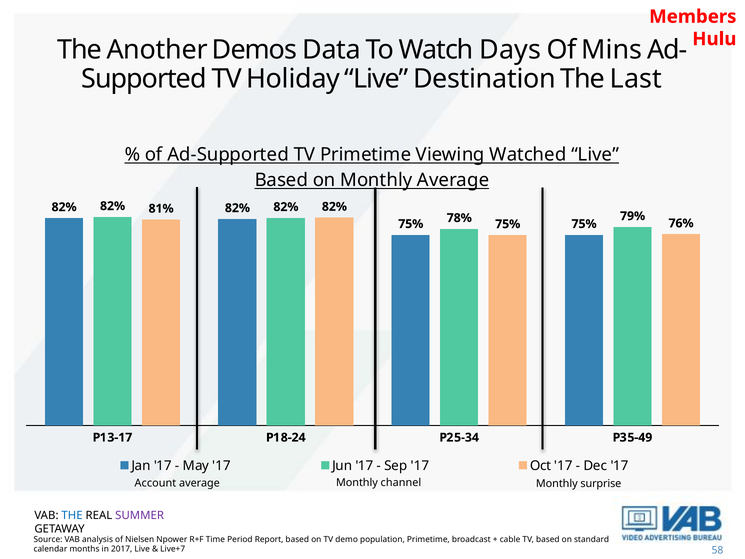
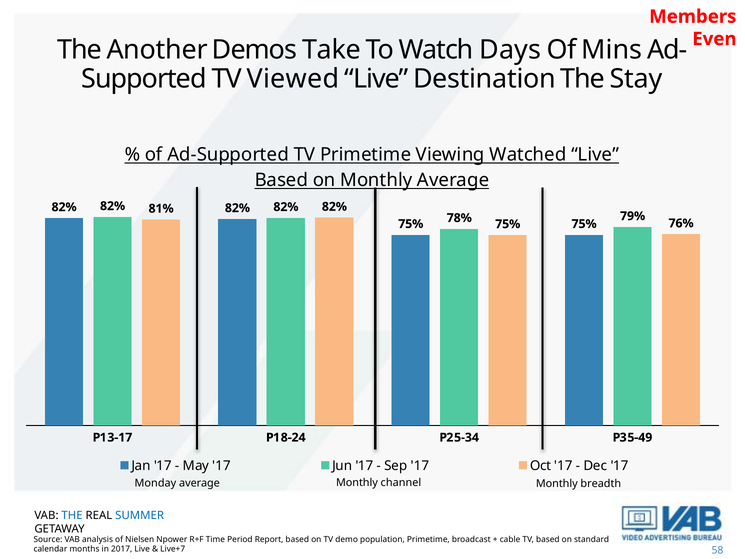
Hulu: Hulu -> Even
Data: Data -> Take
Holiday: Holiday -> Viewed
Last: Last -> Stay
Account: Account -> Monday
surprise: surprise -> breadth
SUMMER colour: purple -> blue
